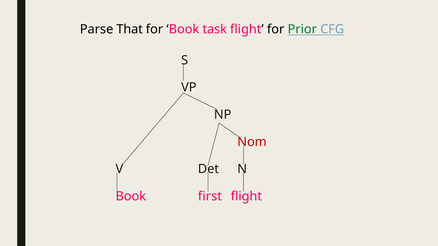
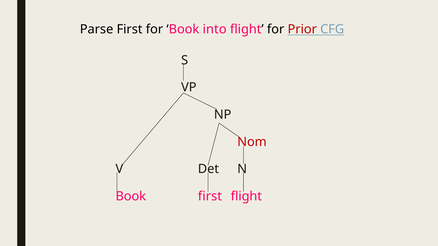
Parse That: That -> First
task: task -> into
Prior colour: green -> red
